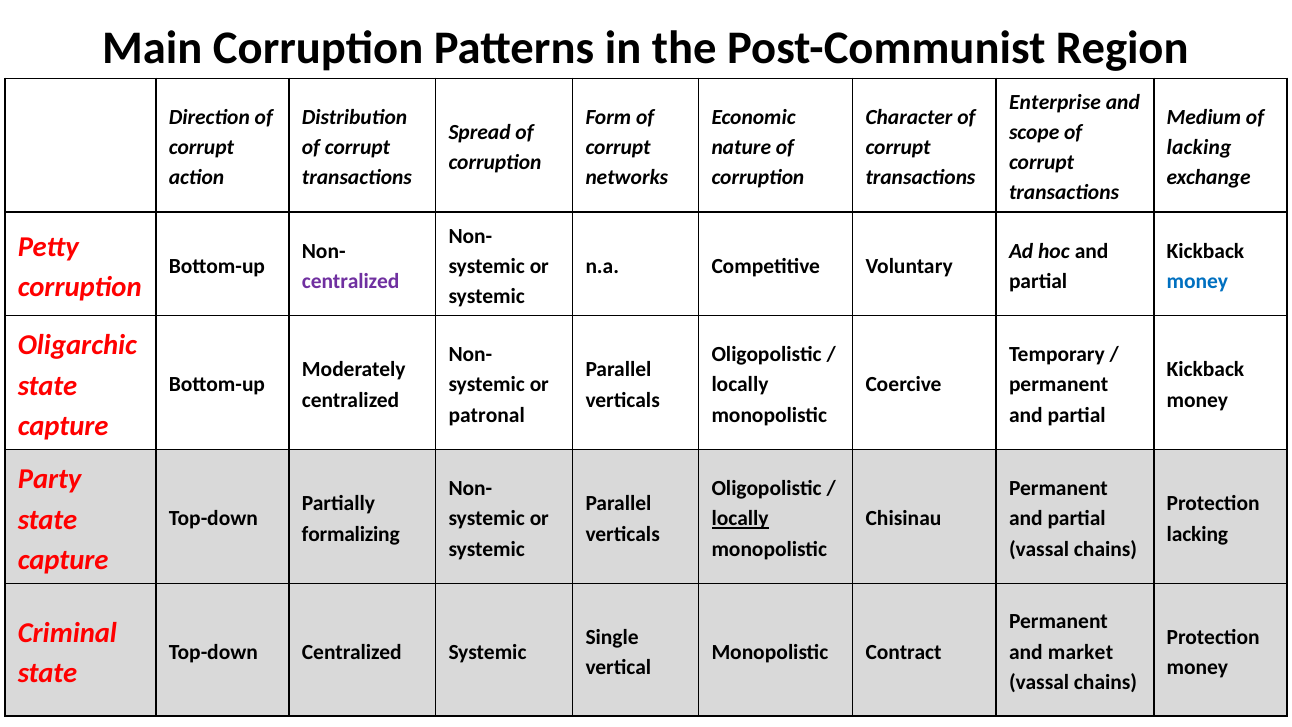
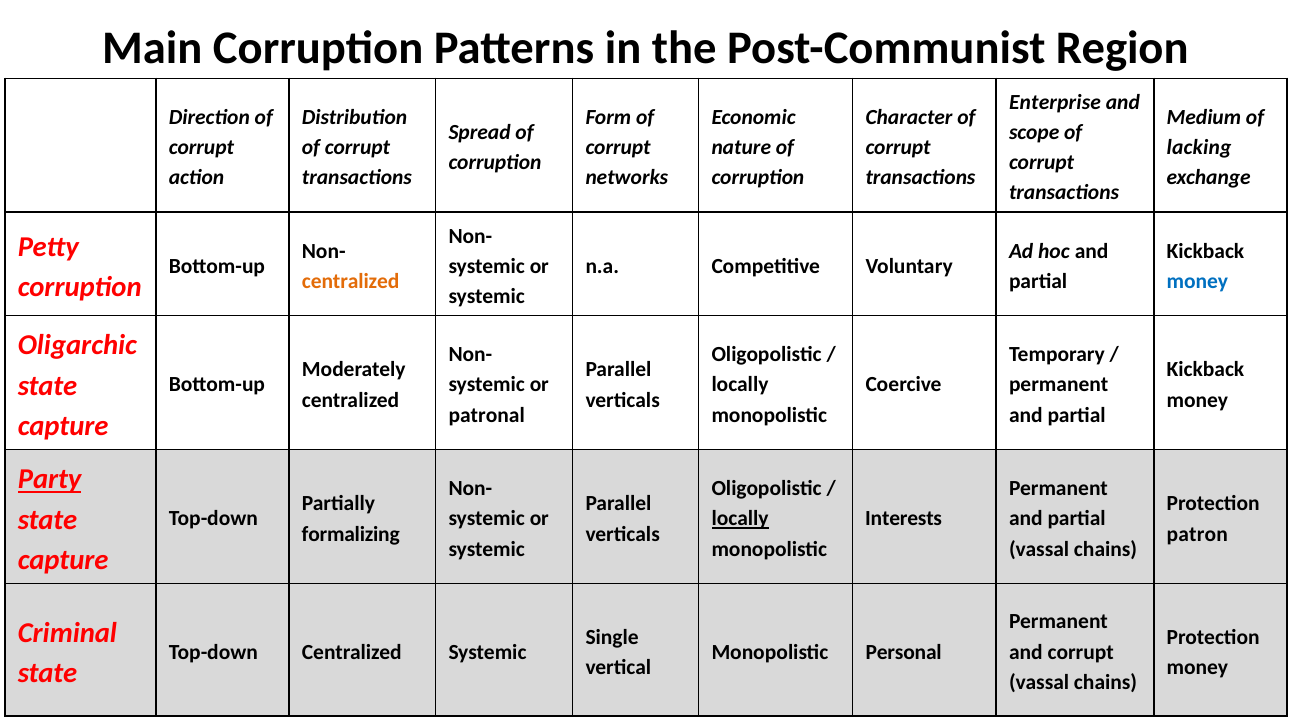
centralized at (351, 281) colour: purple -> orange
Party underline: none -> present
Chisinau: Chisinau -> Interests
lacking at (1197, 534): lacking -> patron
Contract: Contract -> Personal
and market: market -> corrupt
